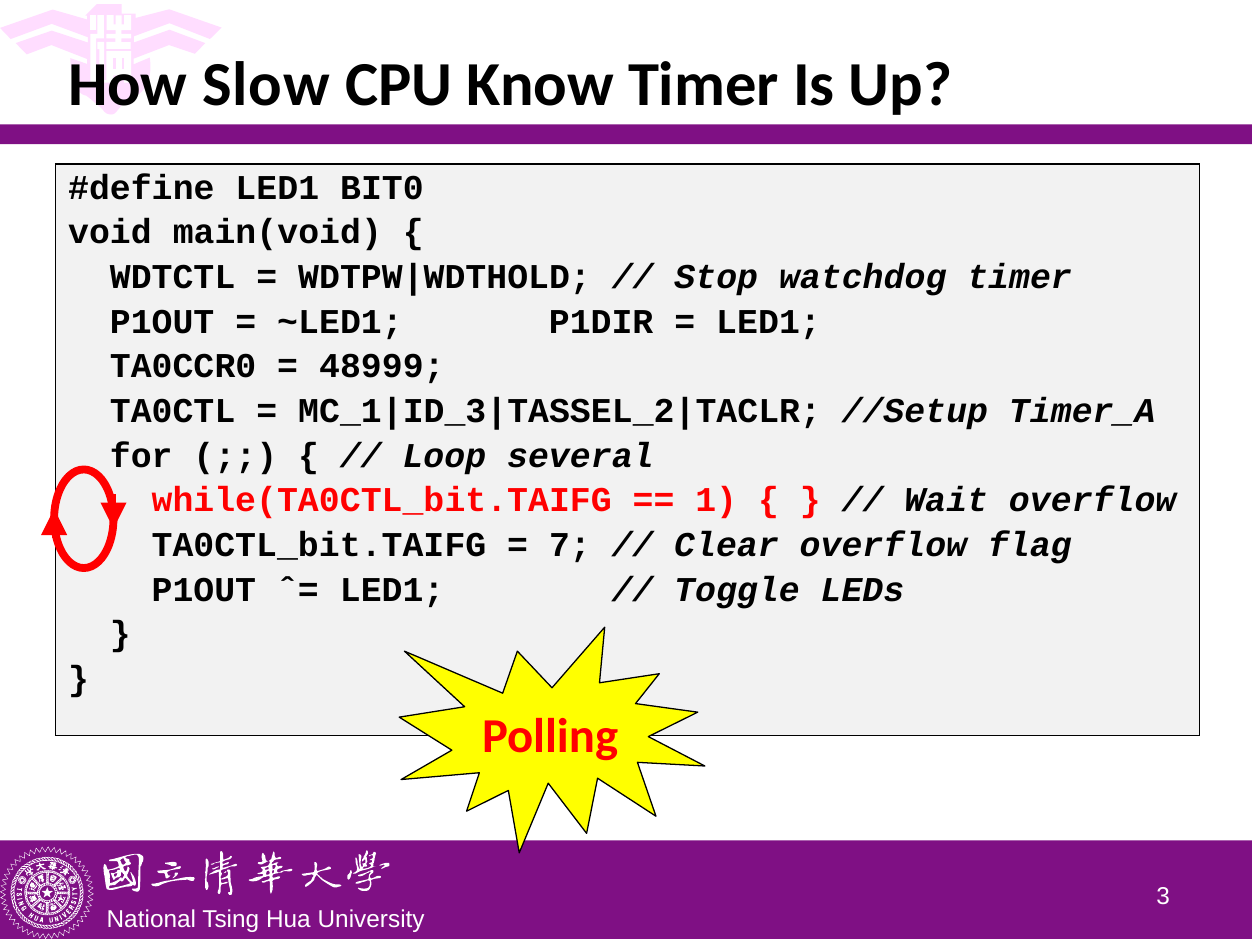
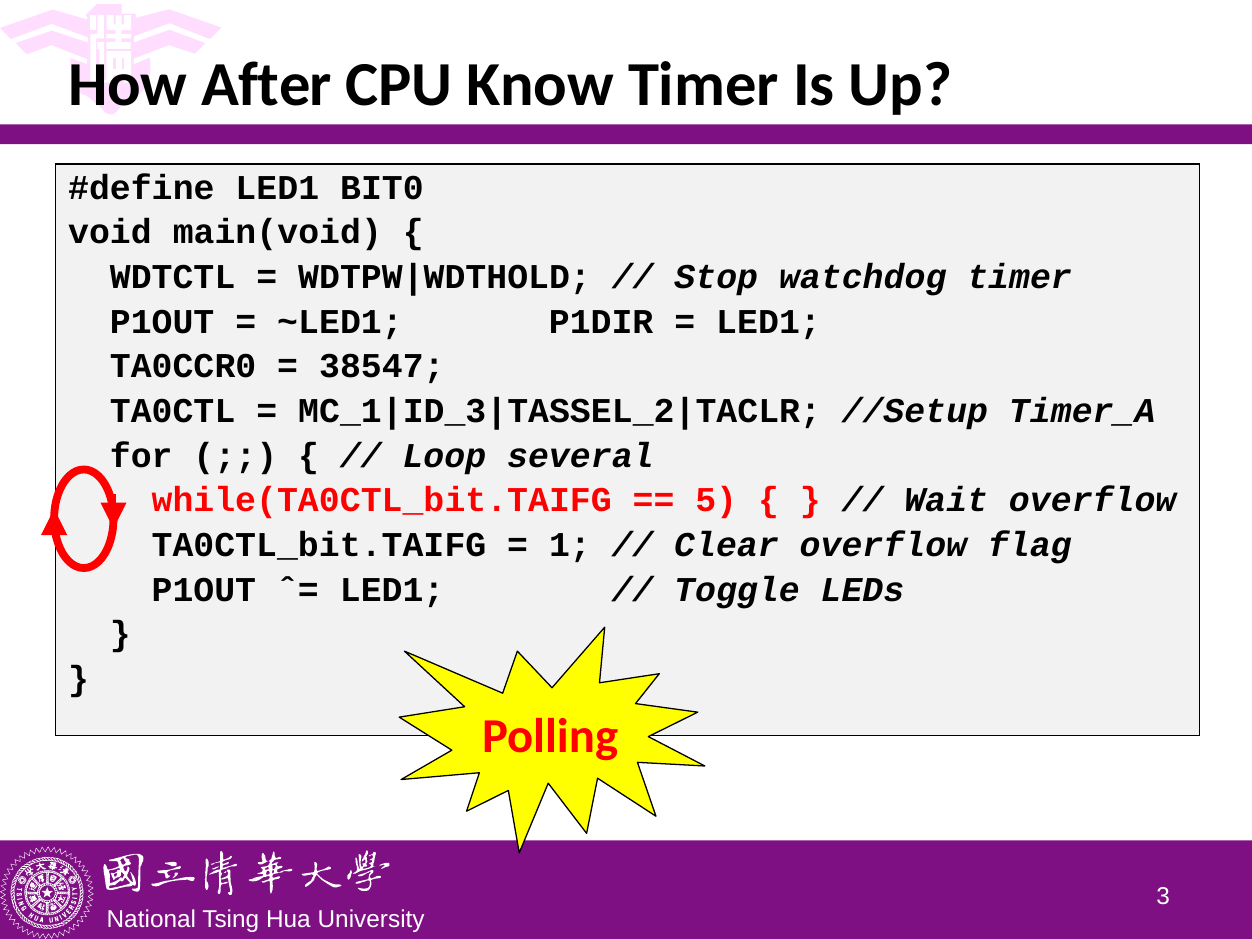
Slow: Slow -> After
48999: 48999 -> 38547
1: 1 -> 5
7: 7 -> 1
